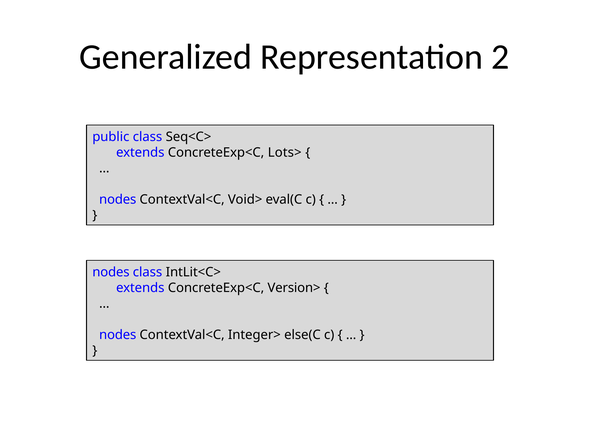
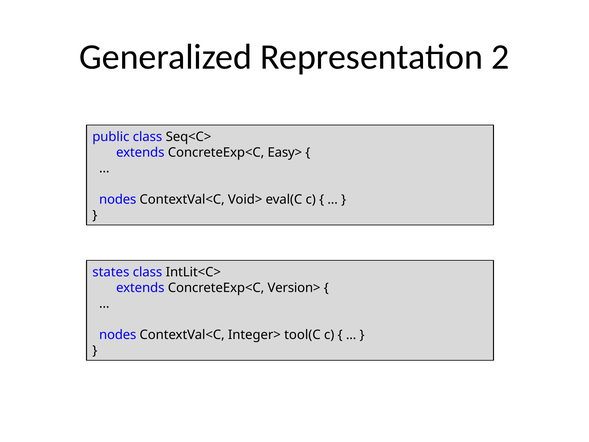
Lots>: Lots> -> Easy>
nodes at (111, 272): nodes -> states
else(C: else(C -> tool(C
